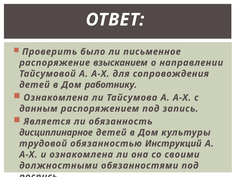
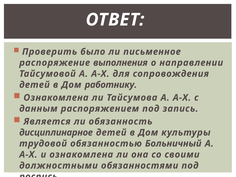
взысканием: взысканием -> выполнения
Инструкций: Инструкций -> Больничный
